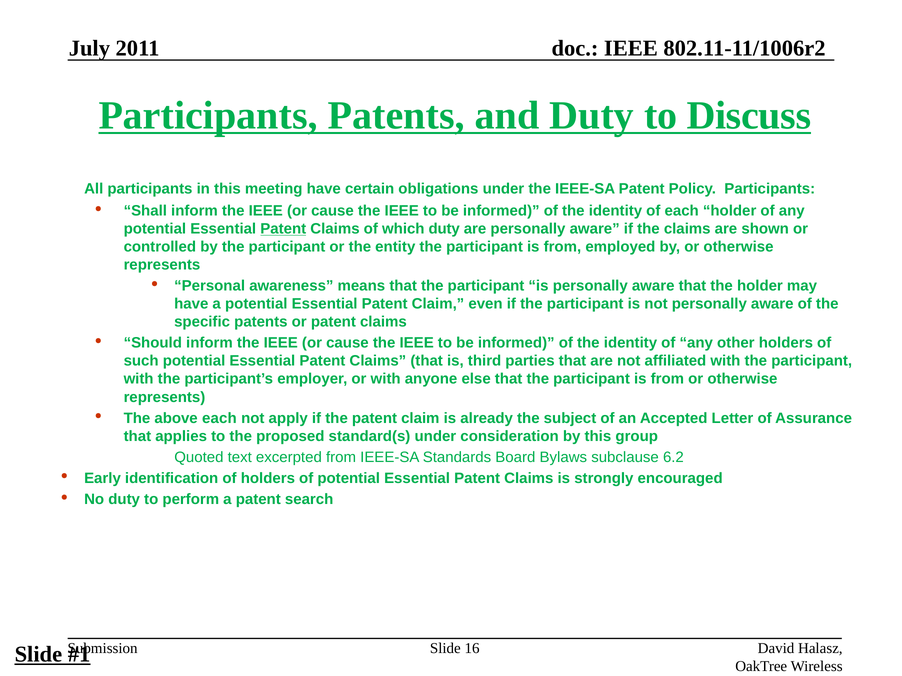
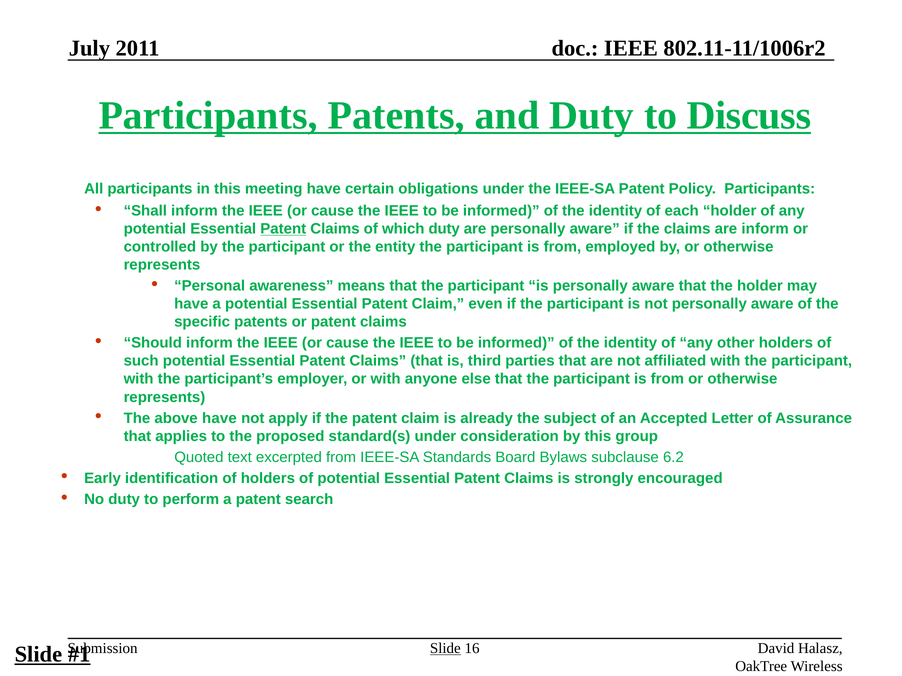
are shown: shown -> inform
above each: each -> have
Slide at (445, 649) underline: none -> present
